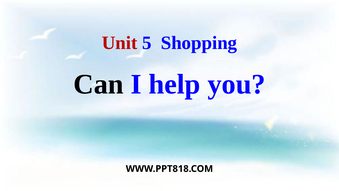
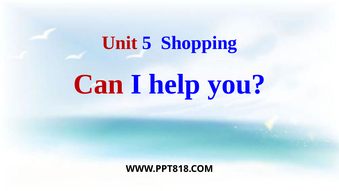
Can colour: black -> red
